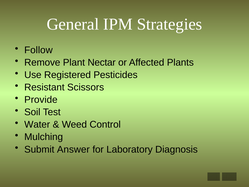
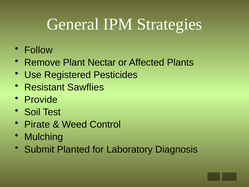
Scissors: Scissors -> Sawflies
Water: Water -> Pirate
Answer: Answer -> Planted
